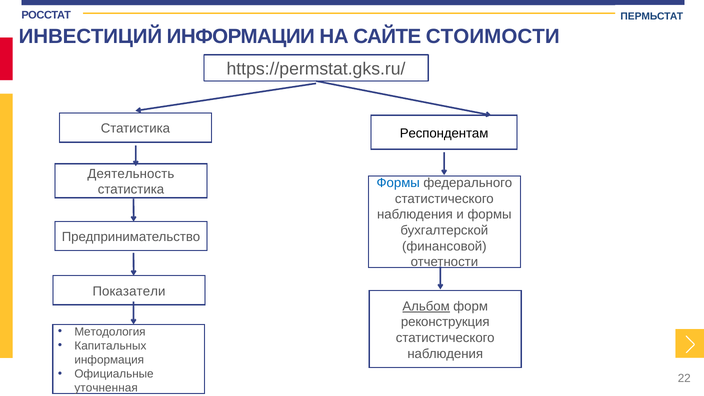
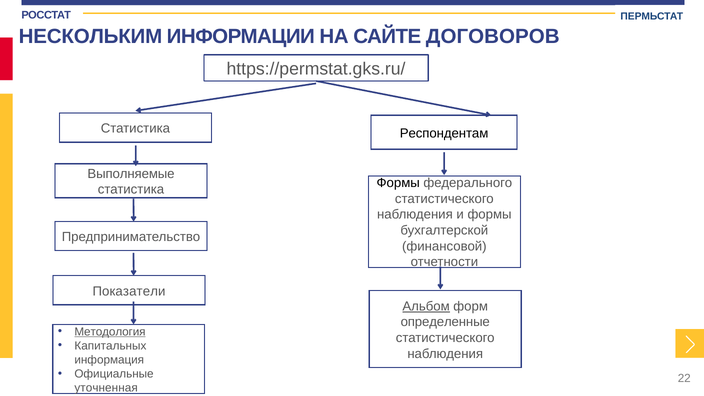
ИНВЕСТИЦИЙ: ИНВЕСТИЦИЙ -> НЕСКОЛЬКИМ
СТОИМОСТИ: СТОИМОСТИ -> ДОГОВОРОВ
Деятельность: Деятельность -> Выполняемые
Формы at (398, 183) colour: blue -> black
реконструкция: реконструкция -> определенные
Методология underline: none -> present
